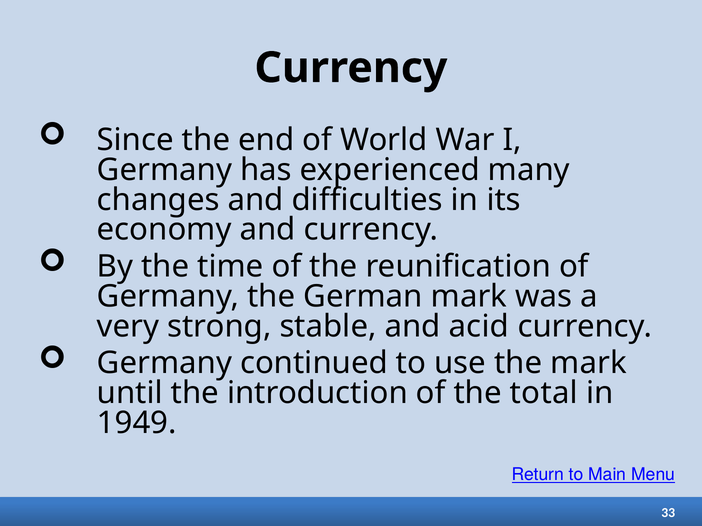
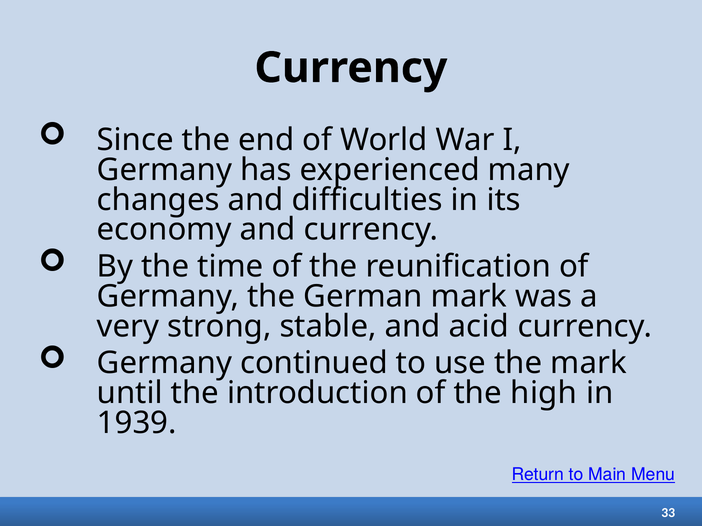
total: total -> high
1949: 1949 -> 1939
